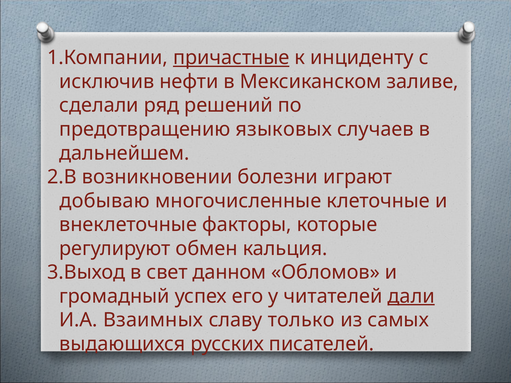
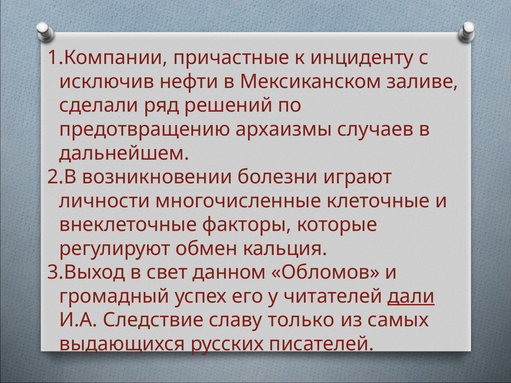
причастные underline: present -> none
языковых: языковых -> архаизмы
добываю: добываю -> личности
Взаимных: Взаимных -> Следствие
